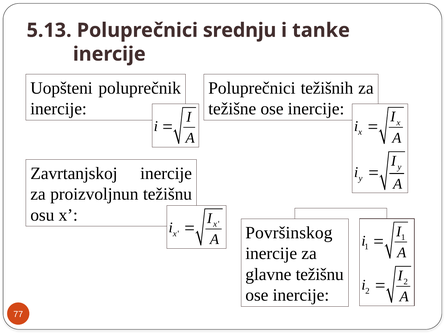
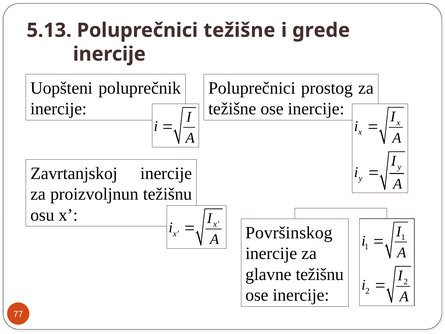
Poluprečnici srednju: srednju -> težišne
tanke: tanke -> grede
težišnih: težišnih -> prostog
